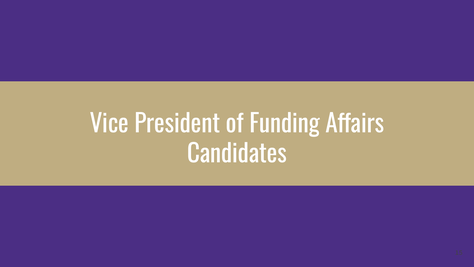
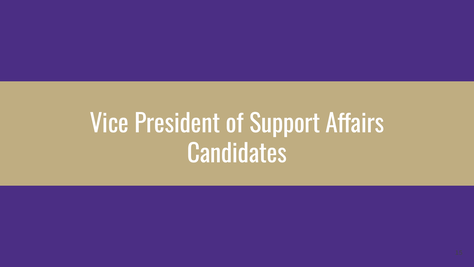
Funding: Funding -> Support
